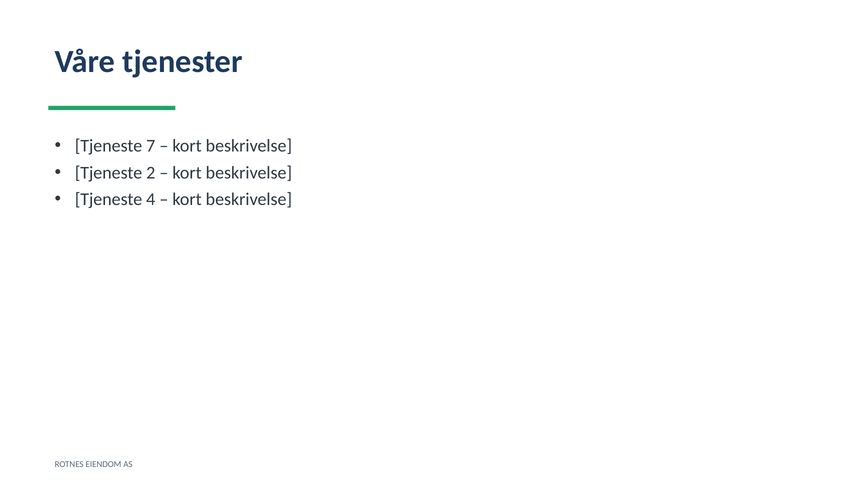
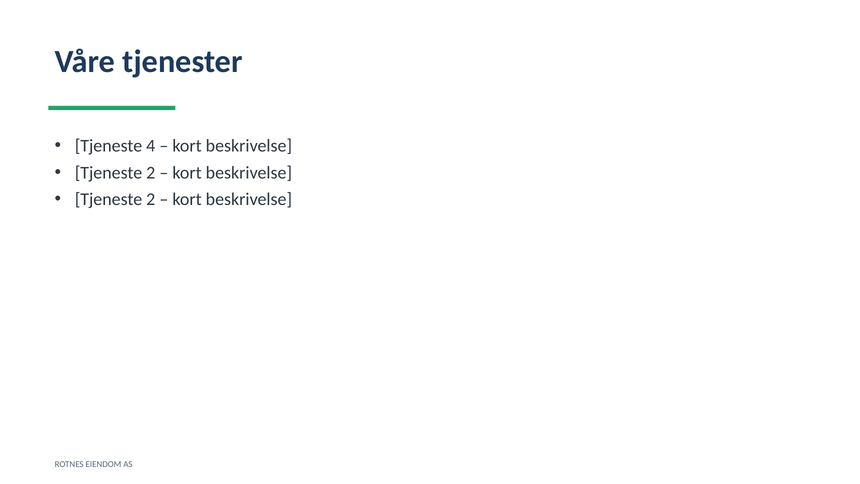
7: 7 -> 4
4 at (151, 199): 4 -> 2
